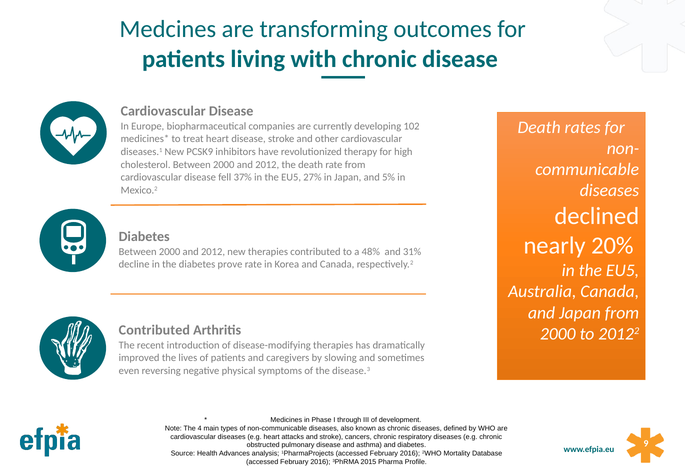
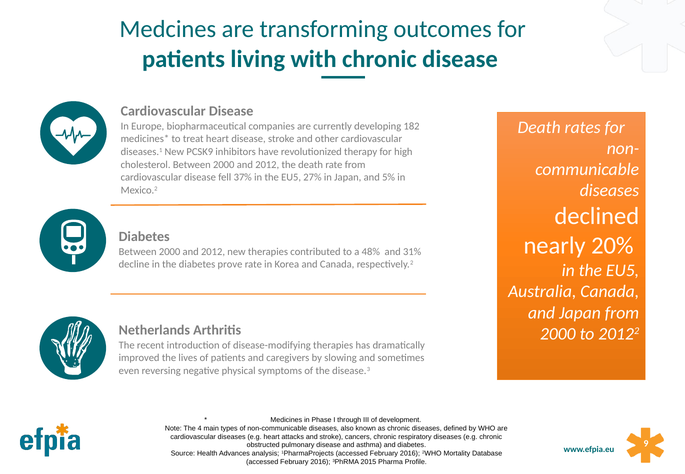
102: 102 -> 182
Contributed at (154, 330): Contributed -> Netherlands
